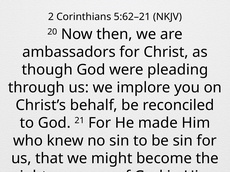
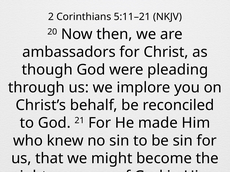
5:62–21: 5:62–21 -> 5:11–21
